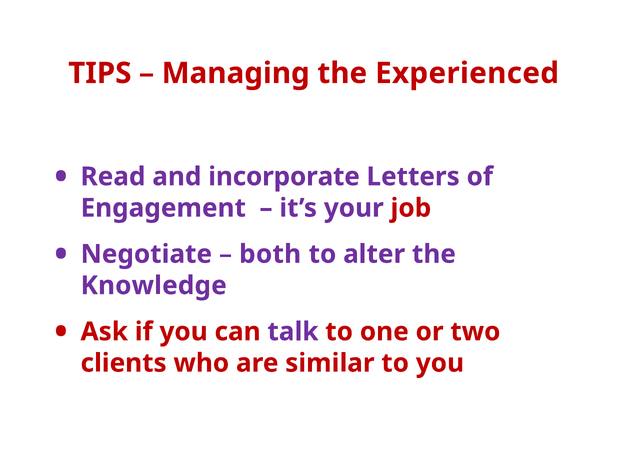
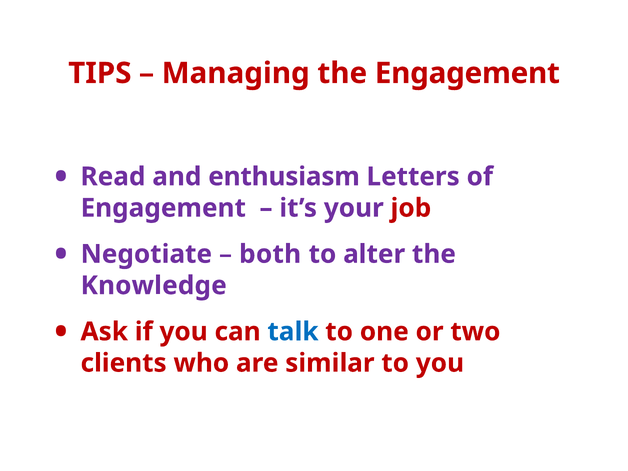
the Experienced: Experienced -> Engagement
incorporate: incorporate -> enthusiasm
talk colour: purple -> blue
